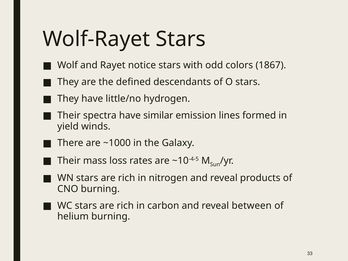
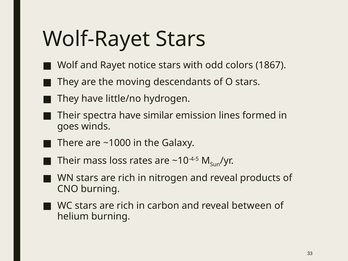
defined: defined -> moving
yield: yield -> goes
